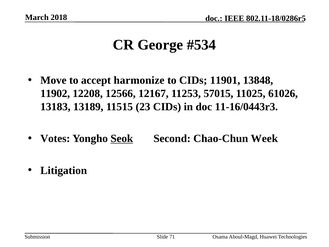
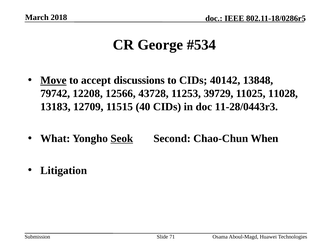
Move underline: none -> present
harmonize: harmonize -> discussions
11901: 11901 -> 40142
11902: 11902 -> 79742
12167: 12167 -> 43728
57015: 57015 -> 39729
61026: 61026 -> 11028
13189: 13189 -> 12709
23: 23 -> 40
11-16/0443r3: 11-16/0443r3 -> 11-28/0443r3
Votes: Votes -> What
Week: Week -> When
